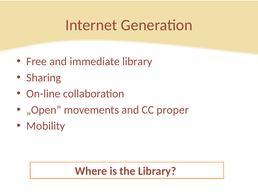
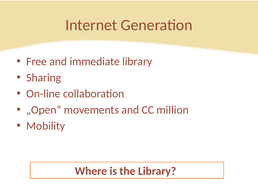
proper: proper -> million
